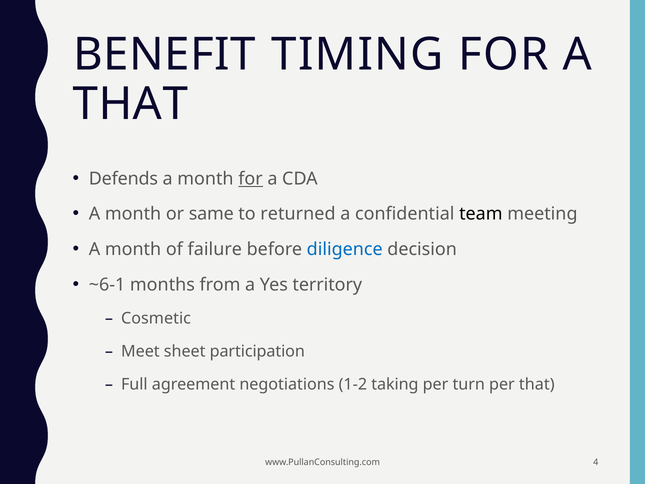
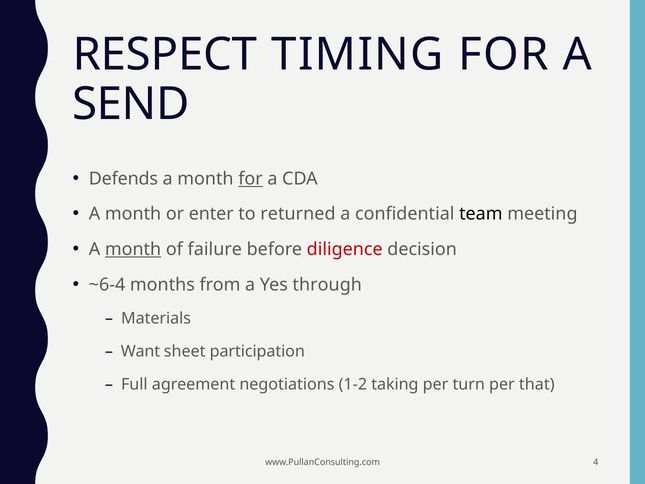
BENEFIT: BENEFIT -> RESPECT
THAT at (130, 104): THAT -> SEND
same: same -> enter
month at (133, 249) underline: none -> present
diligence colour: blue -> red
~6-1: ~6-1 -> ~6-4
territory: territory -> through
Cosmetic: Cosmetic -> Materials
Meet: Meet -> Want
